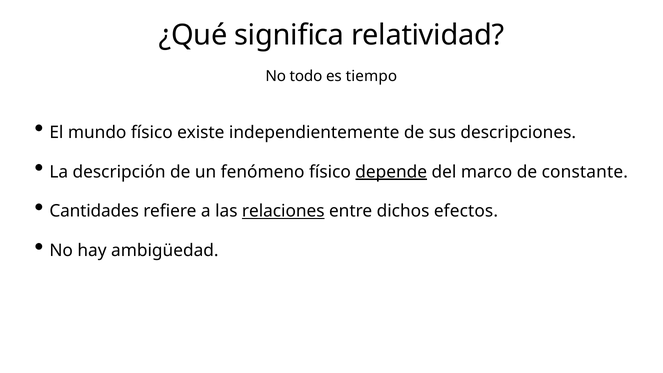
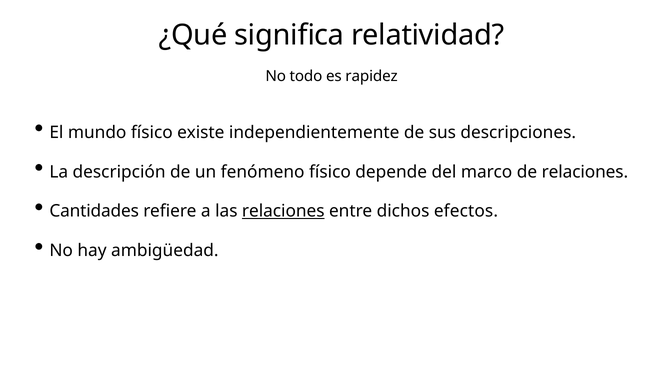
tiempo: tiempo -> rapidez
depende underline: present -> none
de constante: constante -> relaciones
